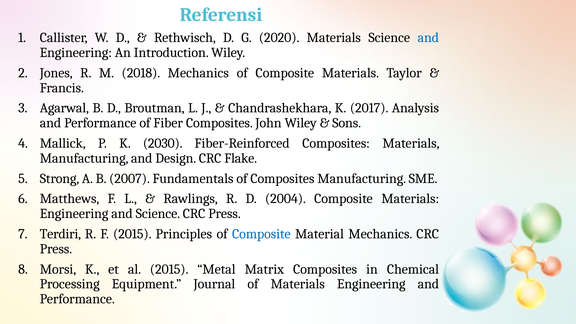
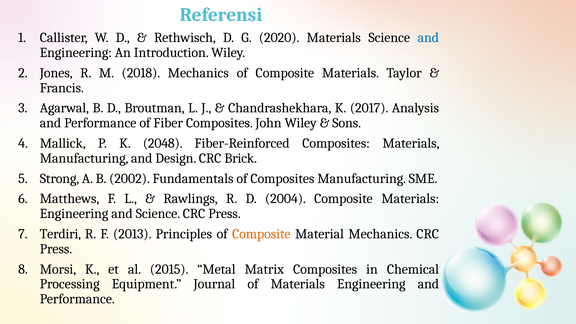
2030: 2030 -> 2048
Flake: Flake -> Brick
2007: 2007 -> 2002
F 2015: 2015 -> 2013
Composite at (261, 234) colour: blue -> orange
